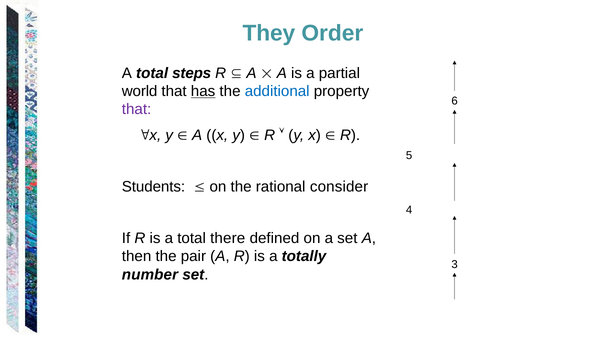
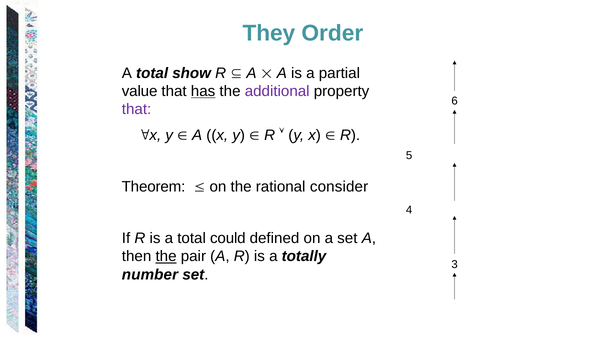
steps: steps -> show
world: world -> value
additional colour: blue -> purple
Students: Students -> Theorem
there: there -> could
the at (166, 256) underline: none -> present
